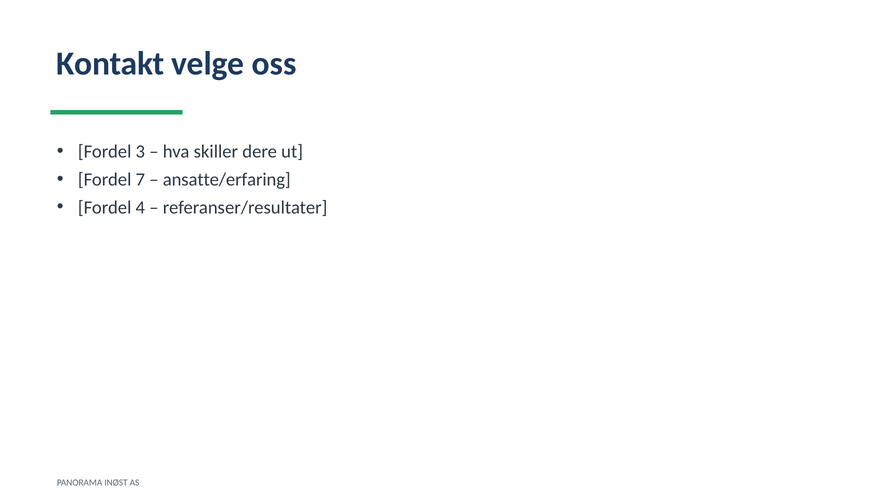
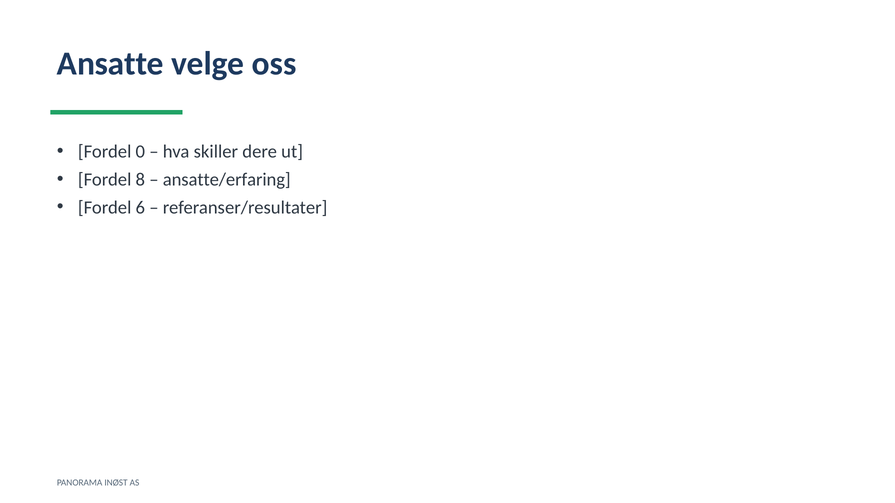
Kontakt: Kontakt -> Ansatte
3: 3 -> 0
7: 7 -> 8
4: 4 -> 6
